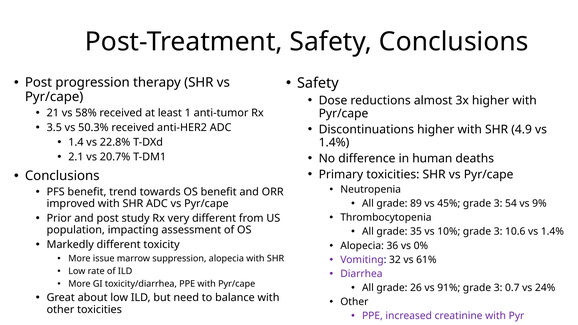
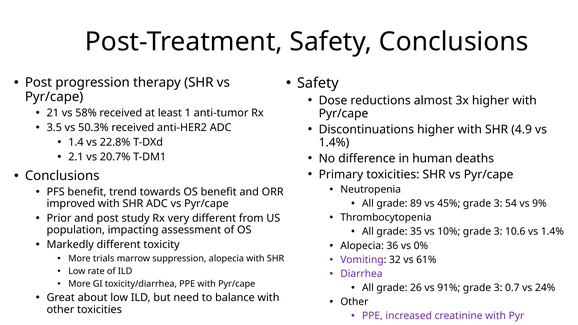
issue: issue -> trials
